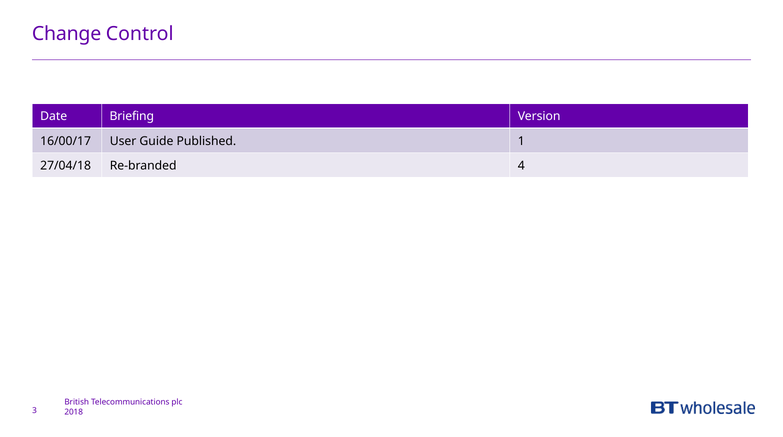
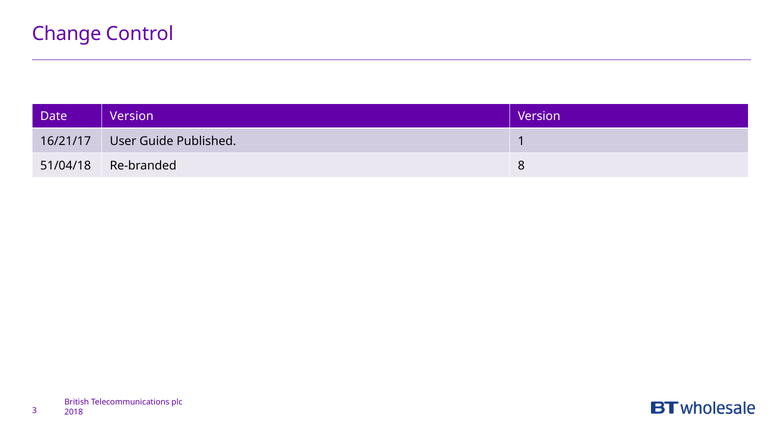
Date Briefing: Briefing -> Version
16/00/17: 16/00/17 -> 16/21/17
27/04/18: 27/04/18 -> 51/04/18
4: 4 -> 8
